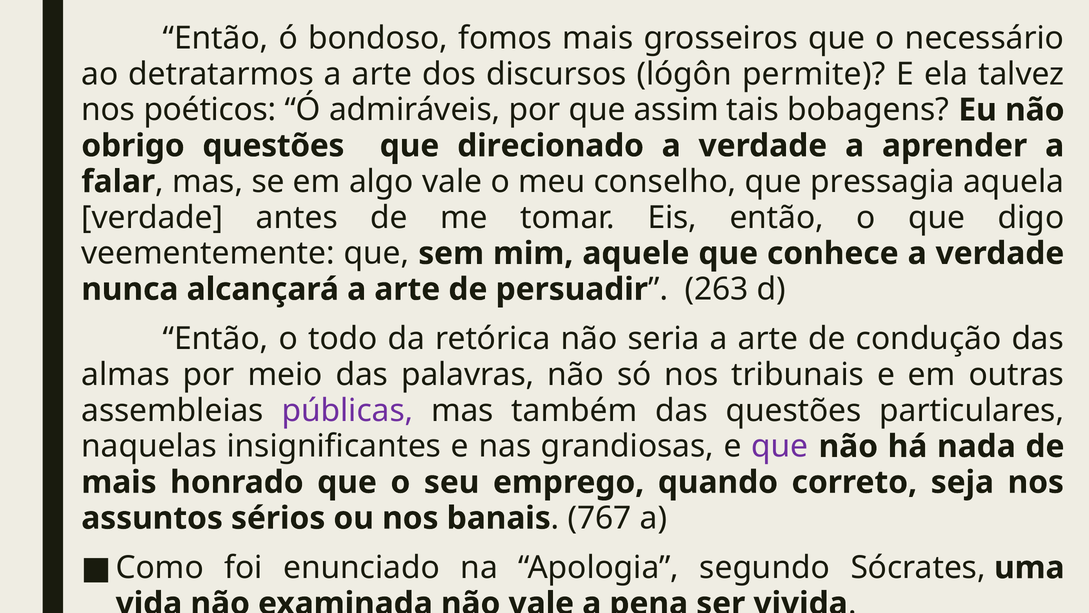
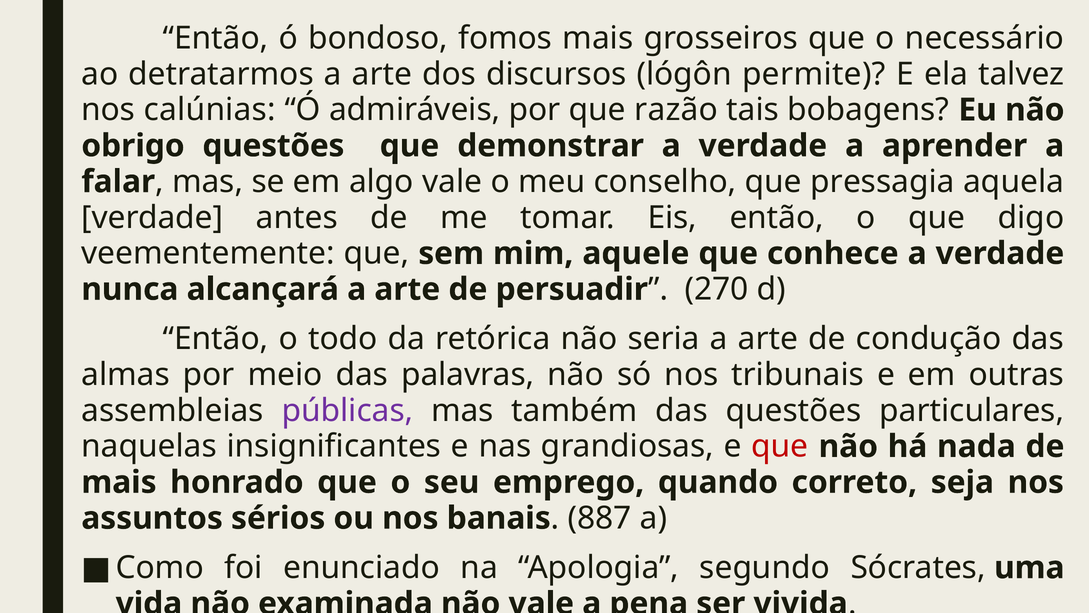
poéticos: poéticos -> calúnias
assim: assim -> razão
direcionado: direcionado -> demonstrar
263: 263 -> 270
que at (780, 446) colour: purple -> red
767: 767 -> 887
